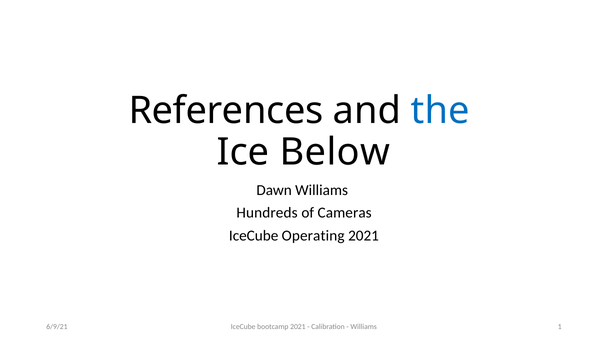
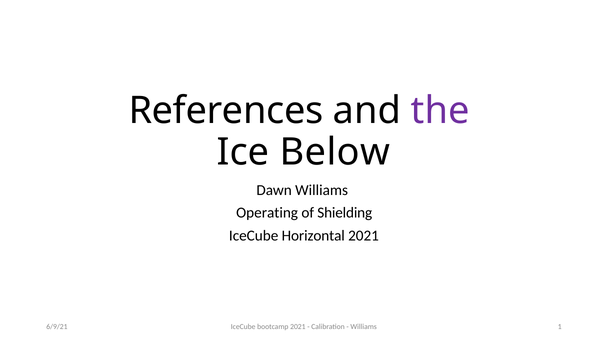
the colour: blue -> purple
Hundreds: Hundreds -> Operating
Cameras: Cameras -> Shielding
Operating: Operating -> Horizontal
